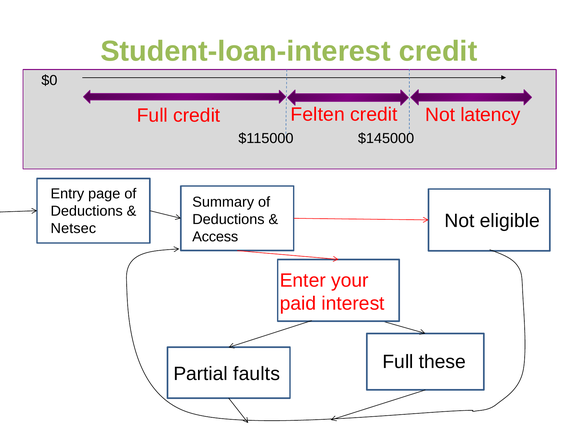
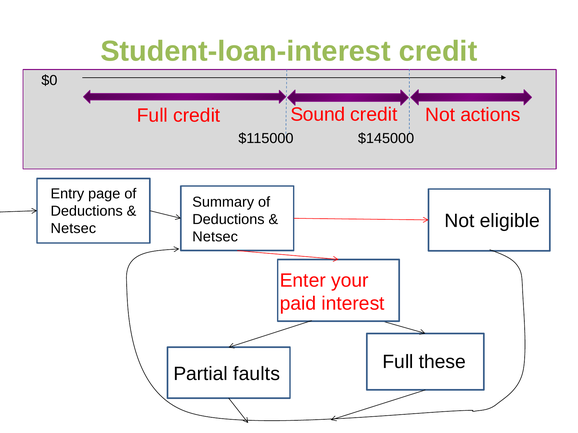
latency: latency -> actions
Felten: Felten -> Sound
Access at (215, 237): Access -> Netsec
